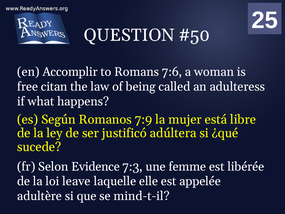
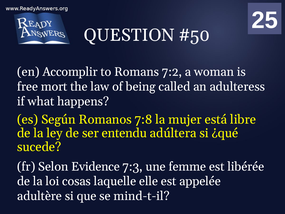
7:6: 7:6 -> 7:2
citan: citan -> mort
7:9: 7:9 -> 7:8
justificó: justificó -> entendu
leave: leave -> cosas
